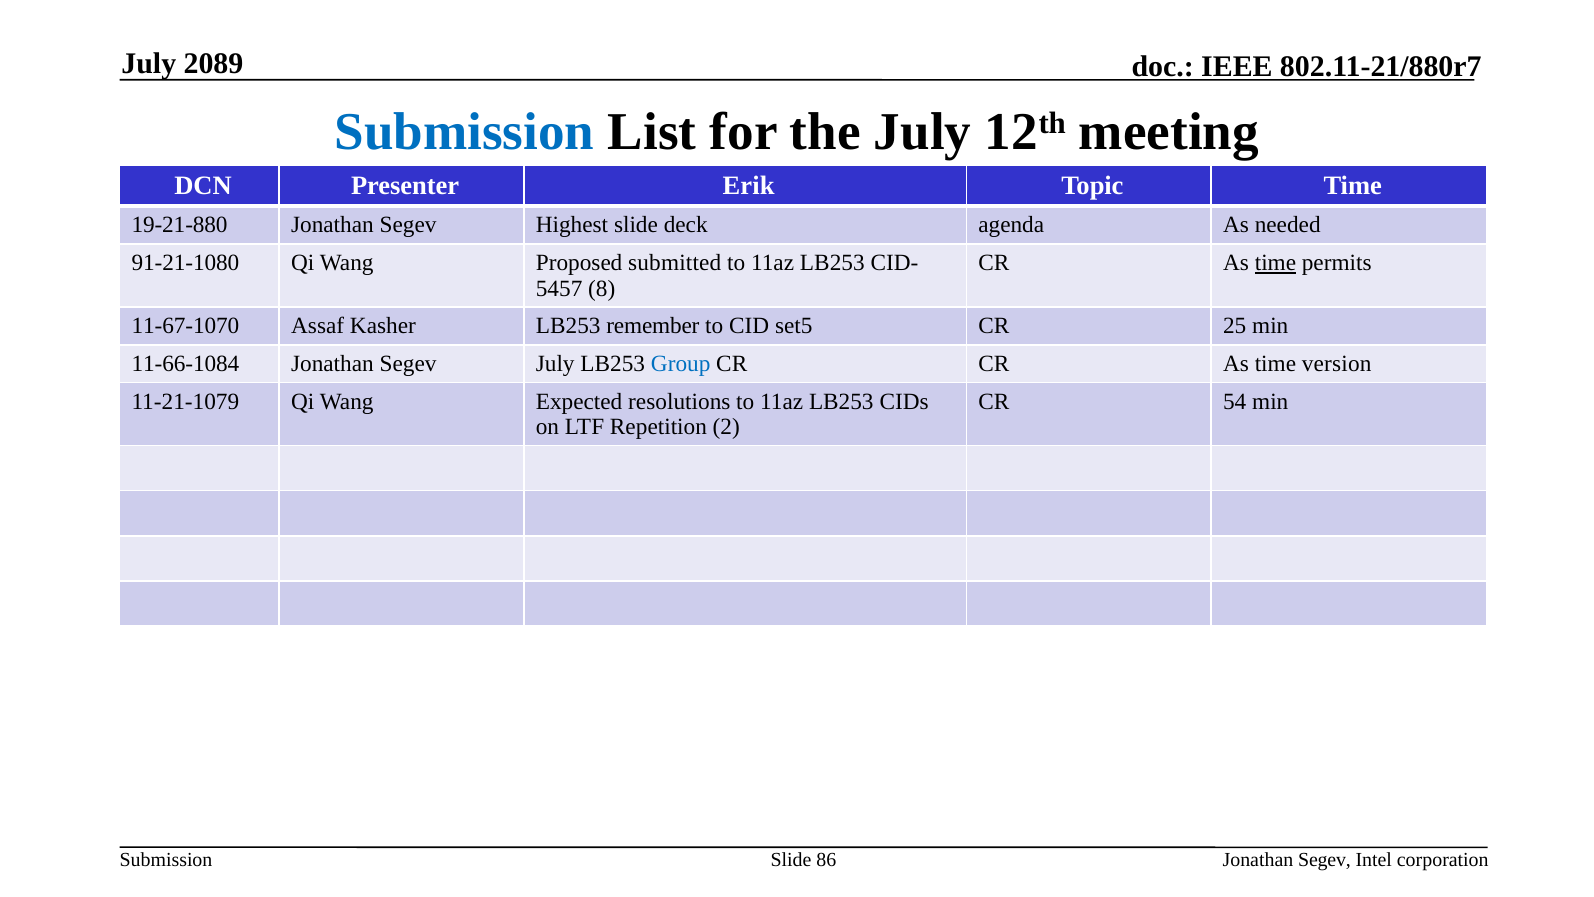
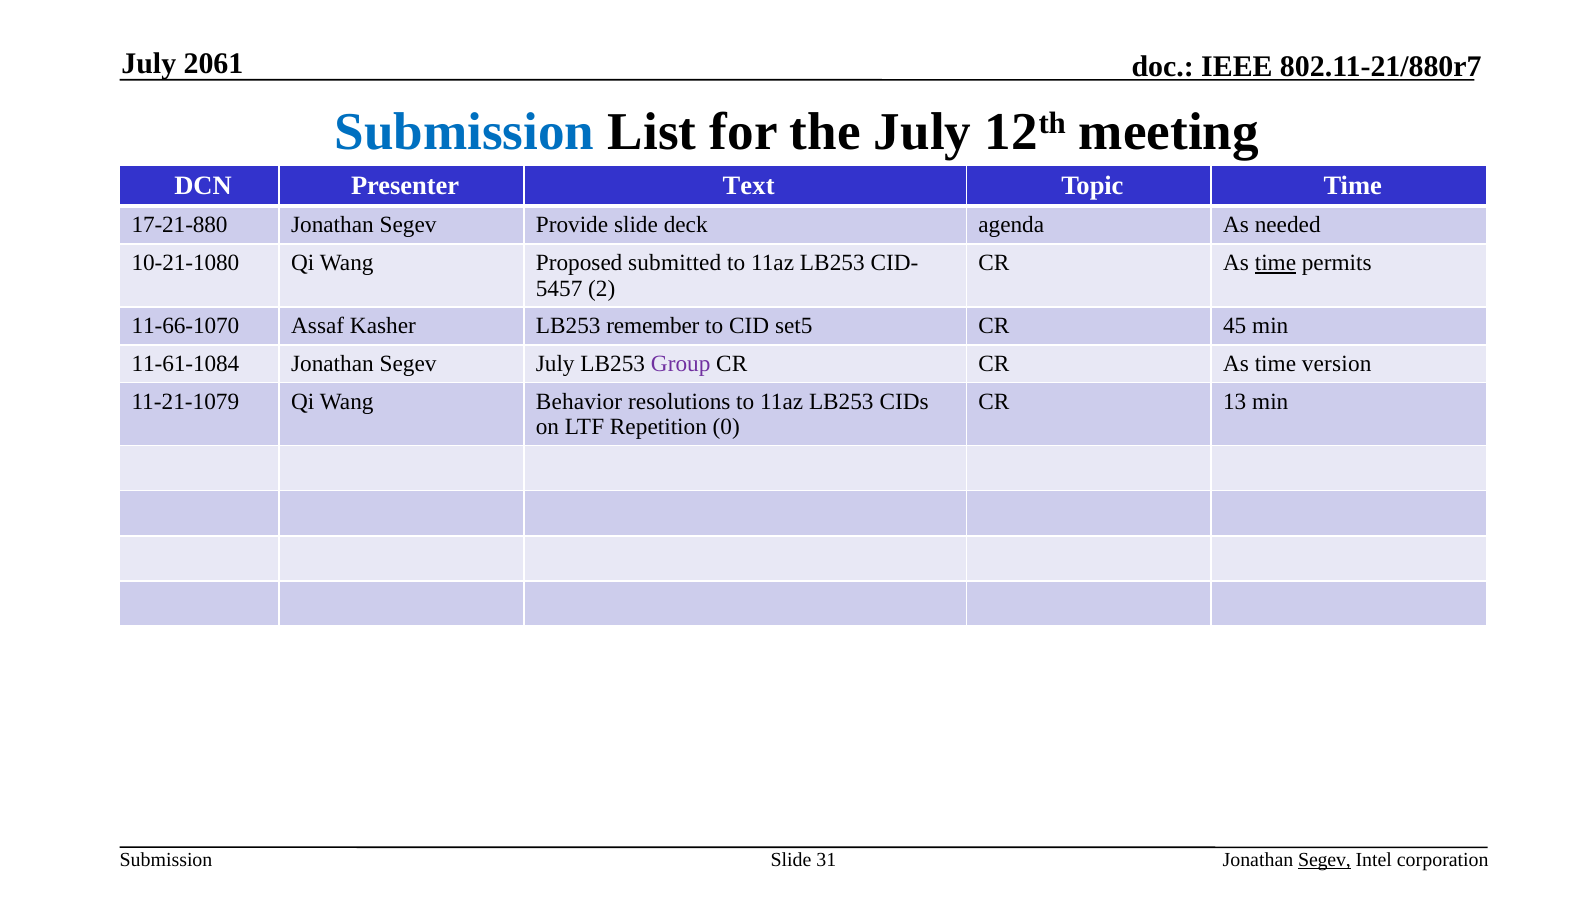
2089: 2089 -> 2061
Erik: Erik -> Text
19-21-880: 19-21-880 -> 17-21-880
Highest: Highest -> Provide
91-21-1080: 91-21-1080 -> 10-21-1080
8: 8 -> 2
11-67-1070: 11-67-1070 -> 11-66-1070
25: 25 -> 45
11-66-1084: 11-66-1084 -> 11-61-1084
Group colour: blue -> purple
Expected: Expected -> Behavior
54: 54 -> 13
2: 2 -> 0
86: 86 -> 31
Segev at (1325, 860) underline: none -> present
